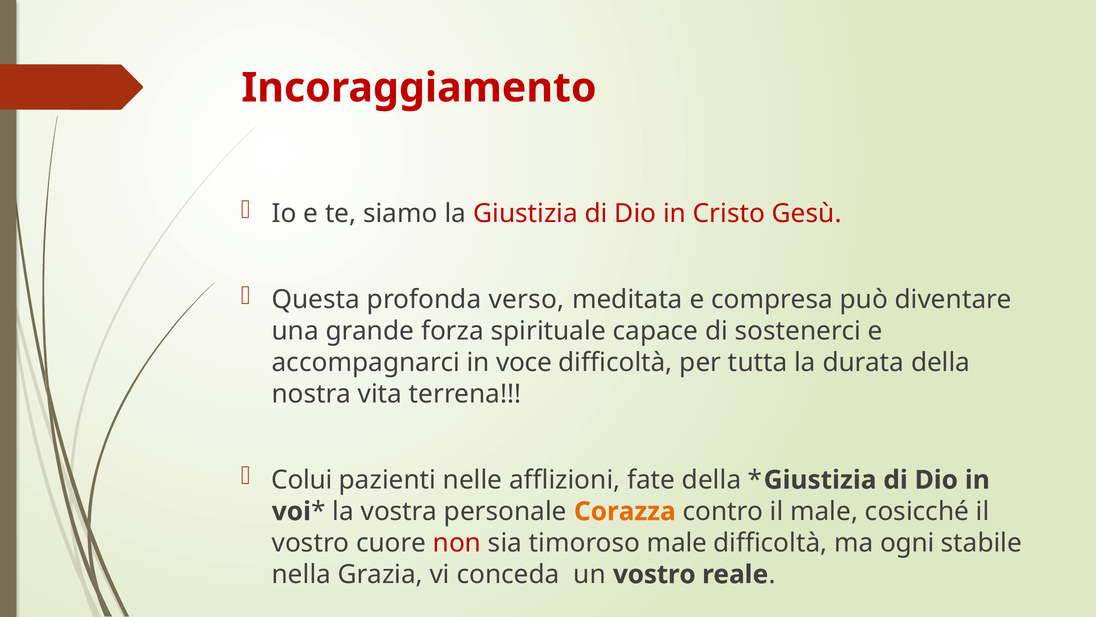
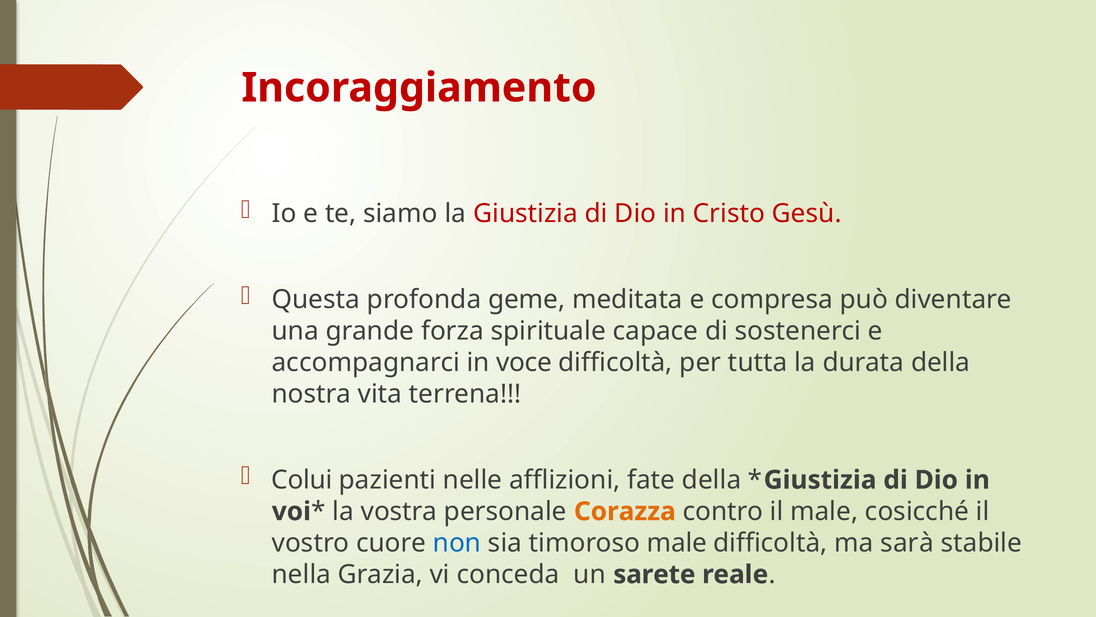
verso: verso -> geme
non colour: red -> blue
ogni: ogni -> sarà
un vostro: vostro -> sarete
